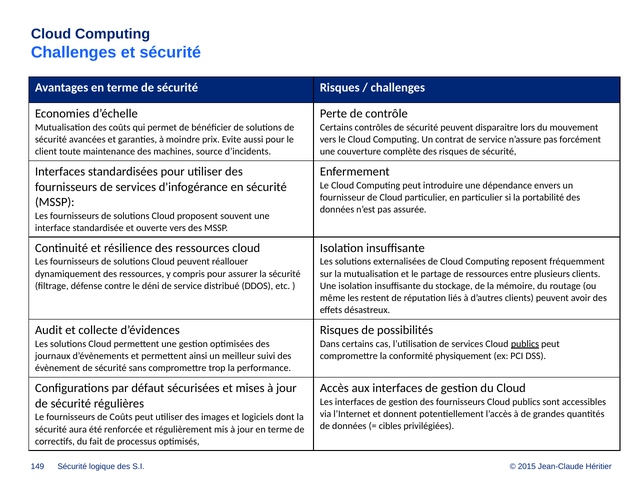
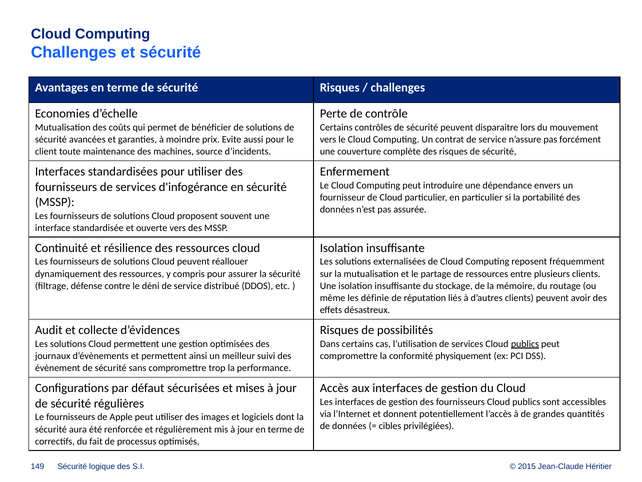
restent: restent -> définie
de Coûts: Coûts -> Apple
